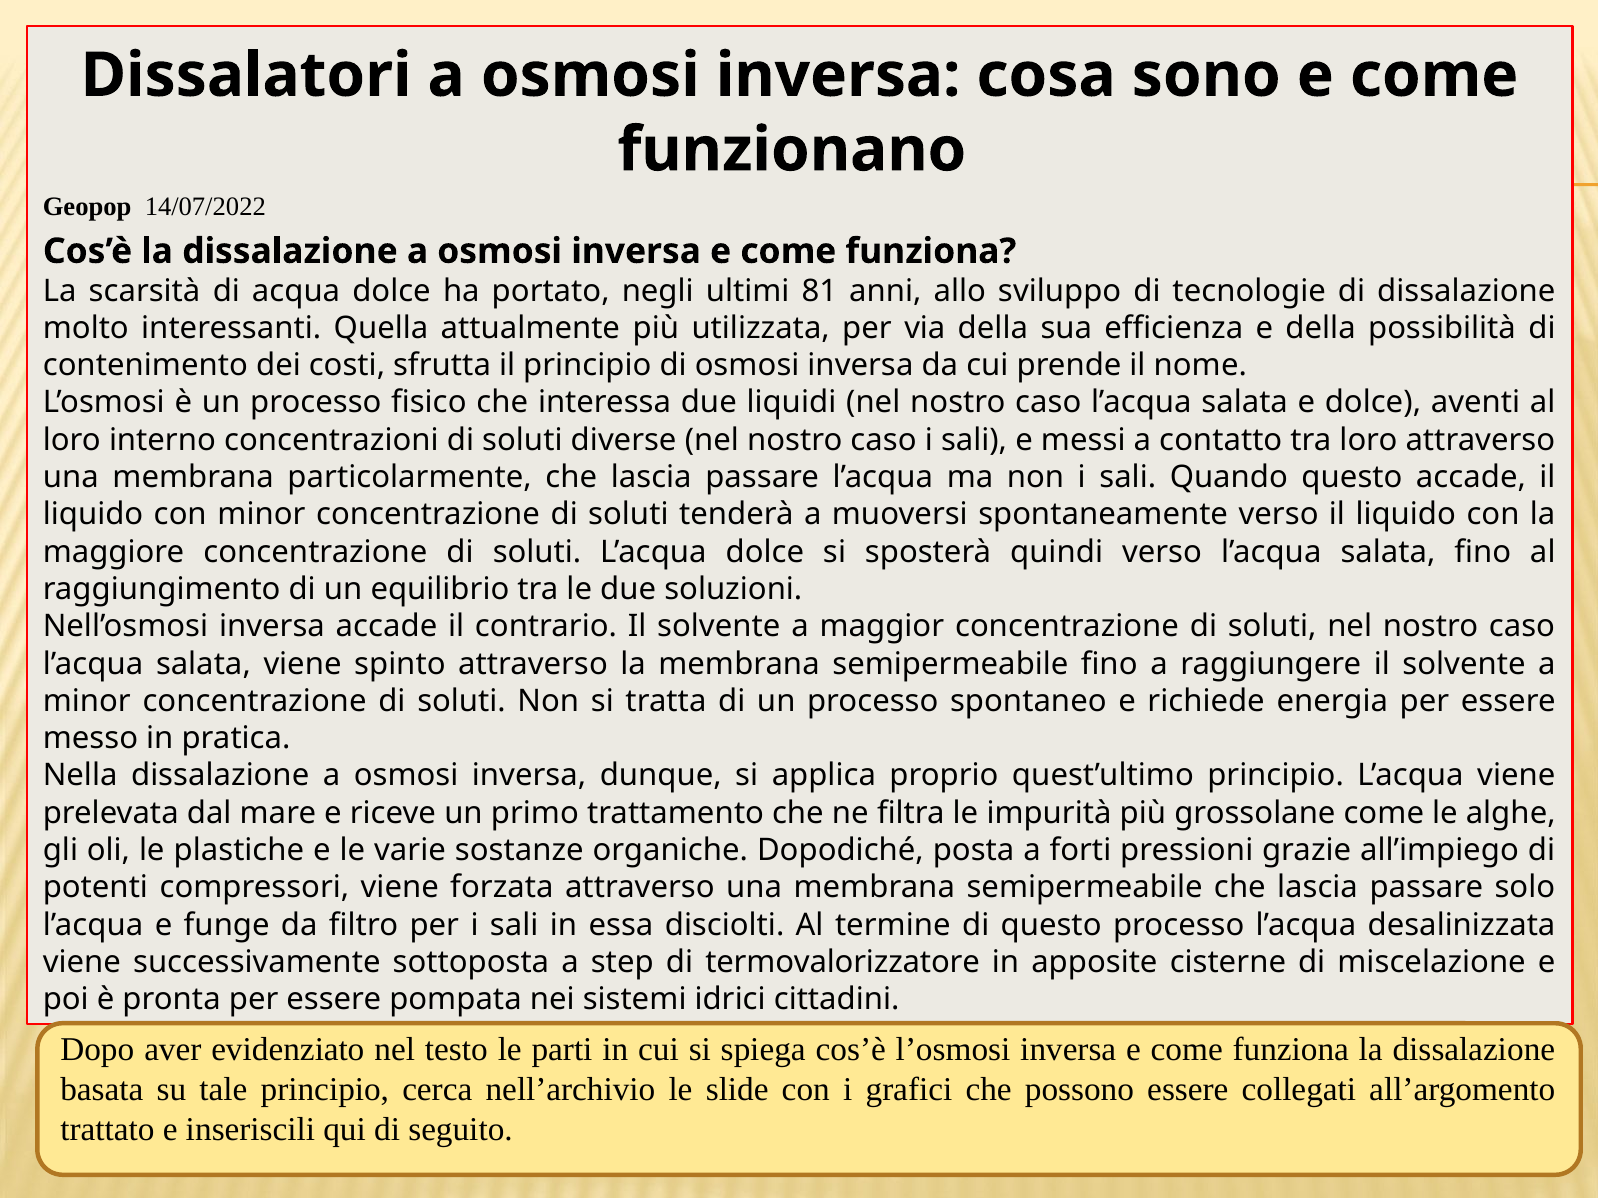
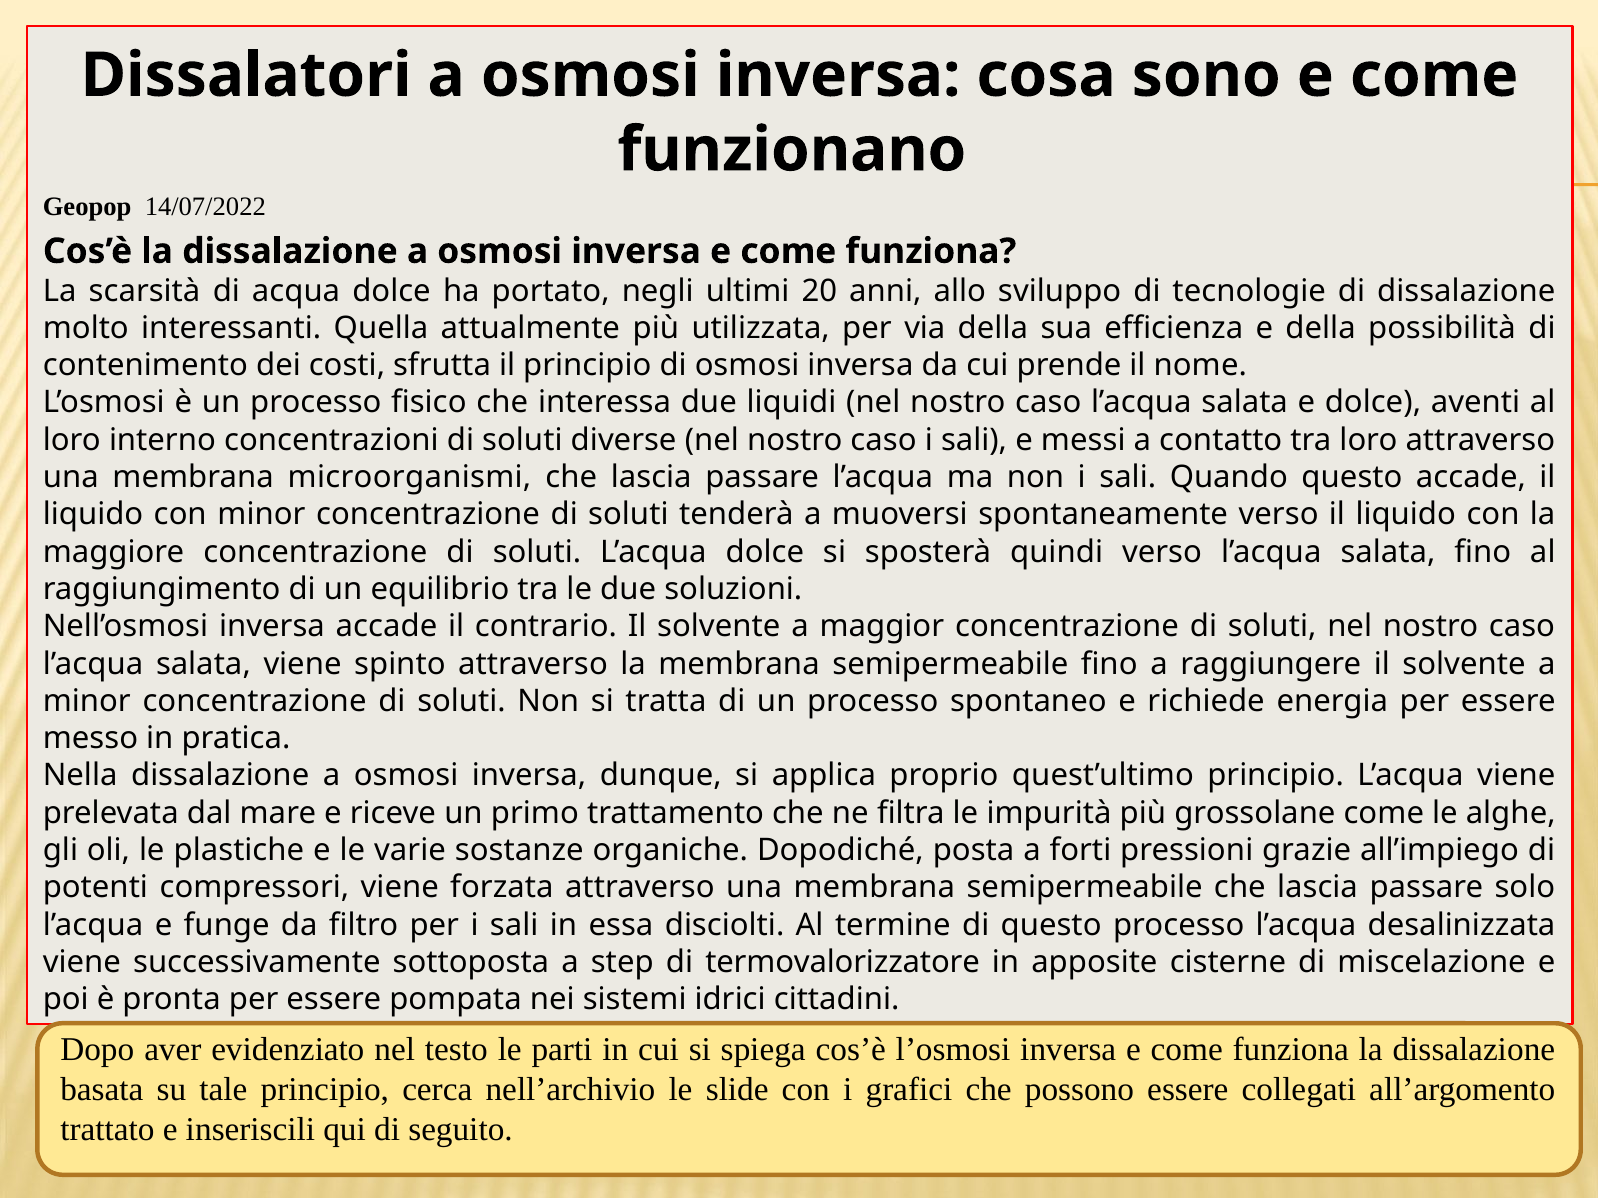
81: 81 -> 20
particolarmente: particolarmente -> microorganismi
